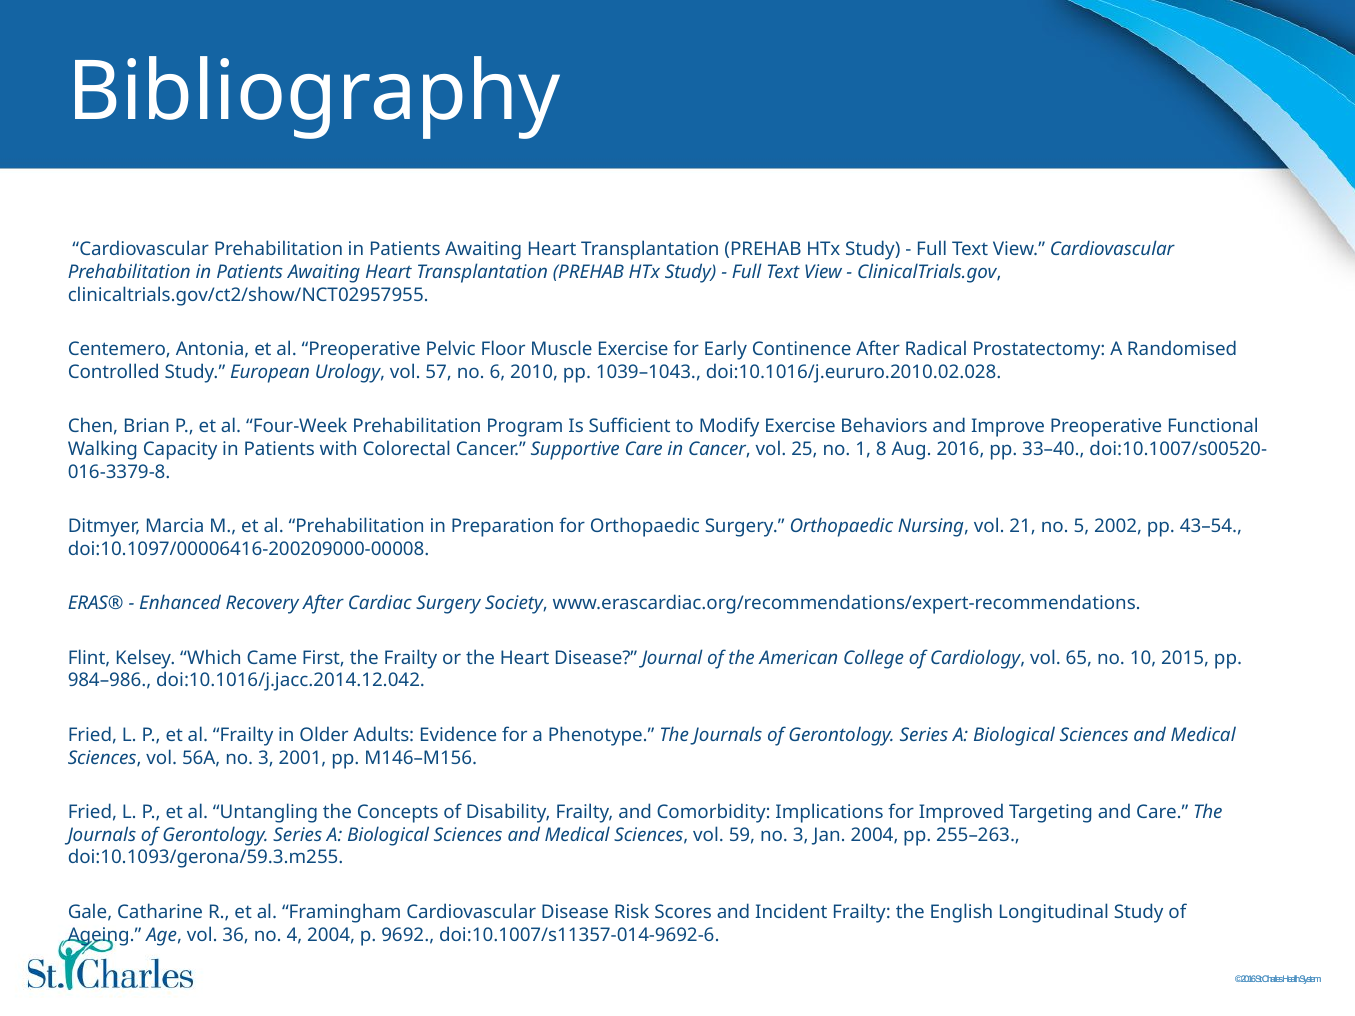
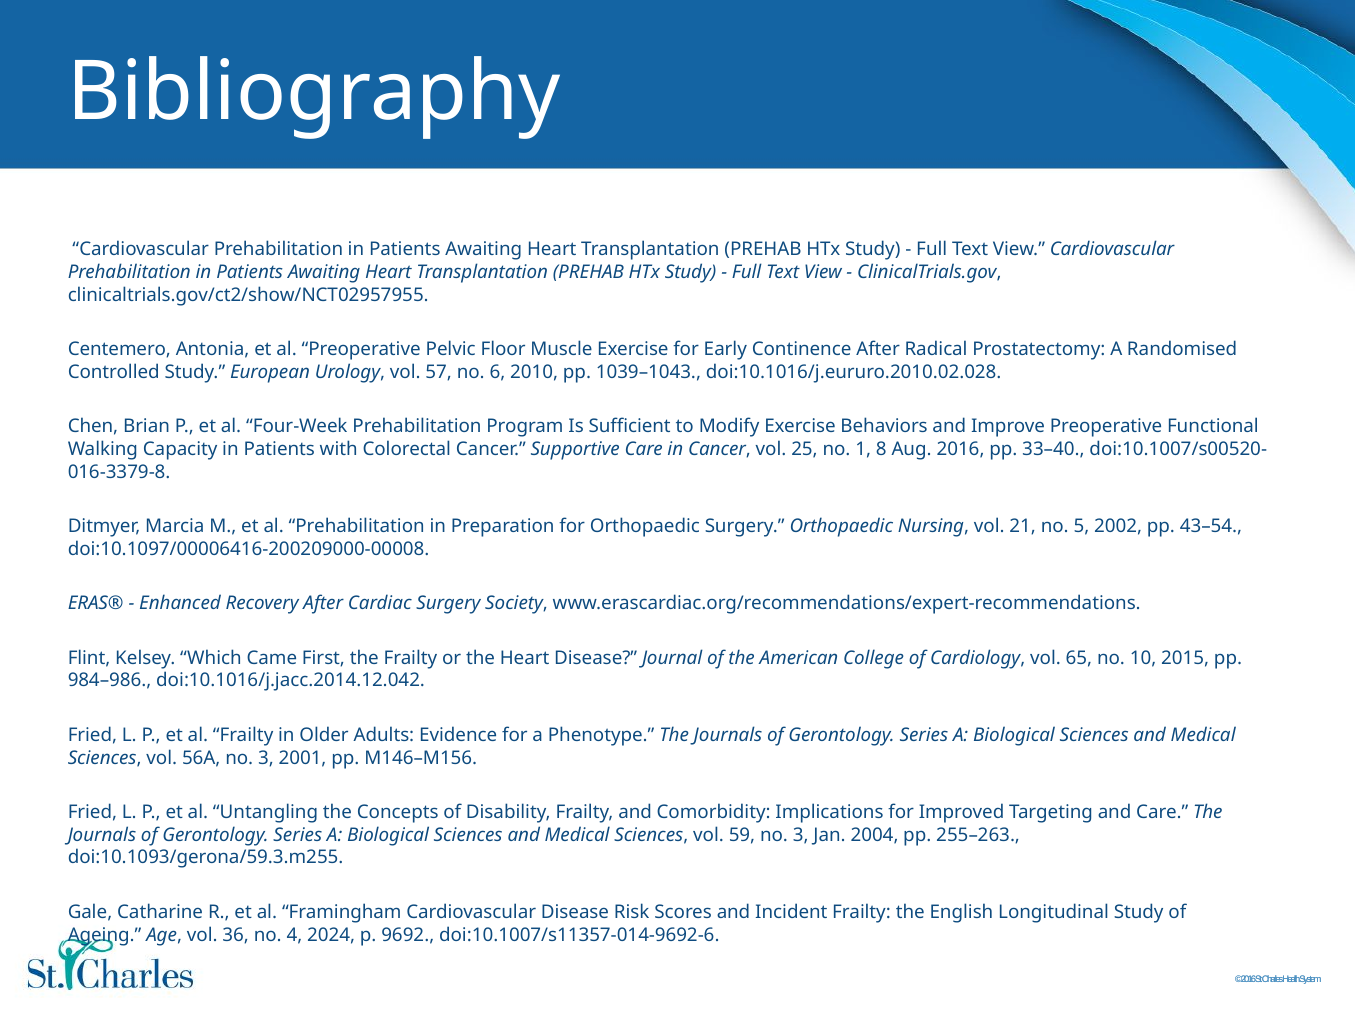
4 2004: 2004 -> 2024
